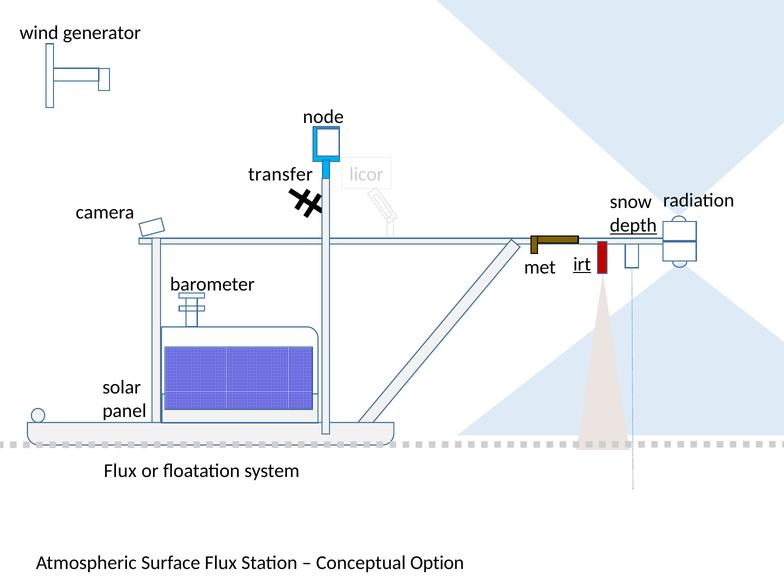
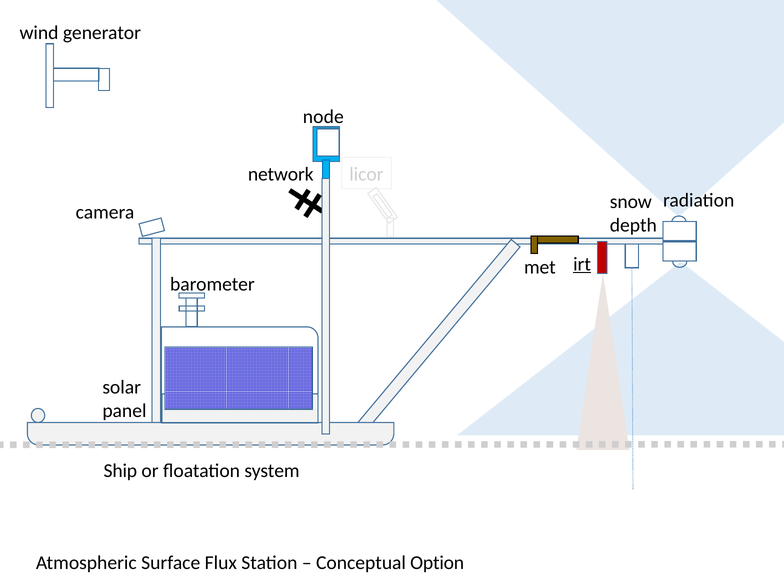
transfer: transfer -> network
depth underline: present -> none
Flux at (120, 471): Flux -> Ship
